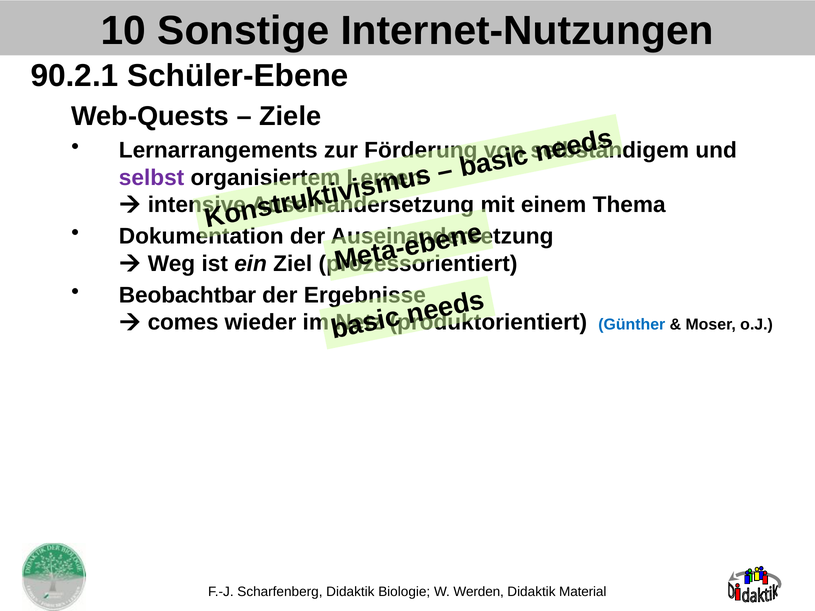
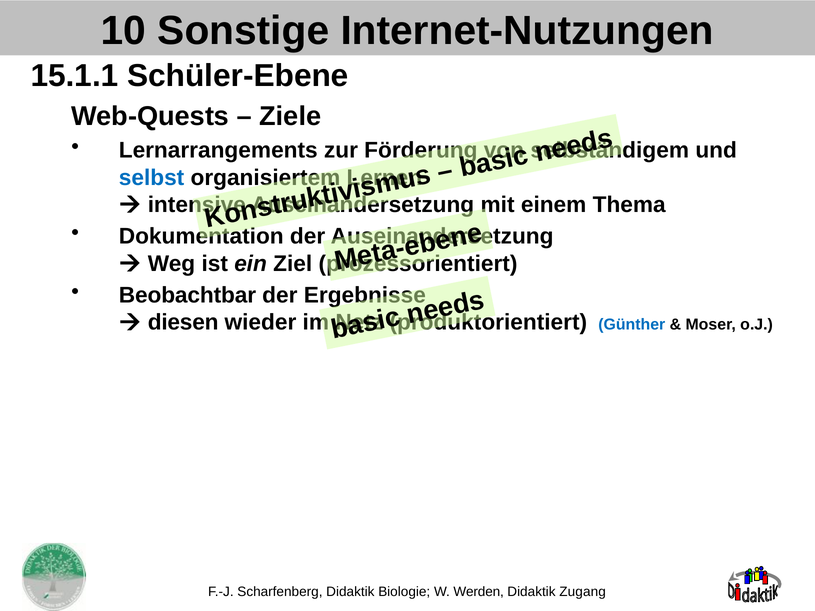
90.2.1: 90.2.1 -> 15.1.1
selbst colour: purple -> blue
comes: comes -> diesen
Material: Material -> Zugang
